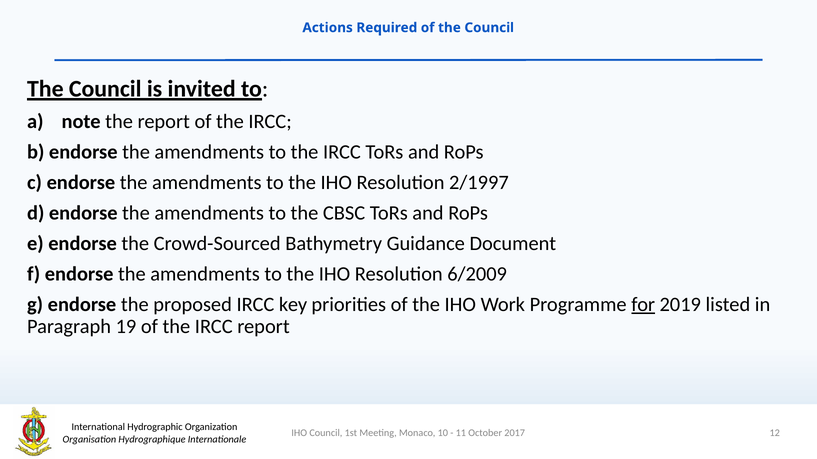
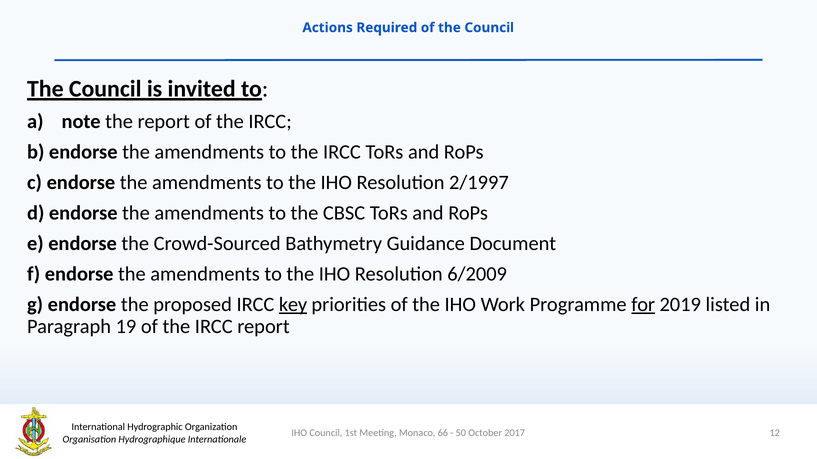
key underline: none -> present
10: 10 -> 66
11: 11 -> 50
